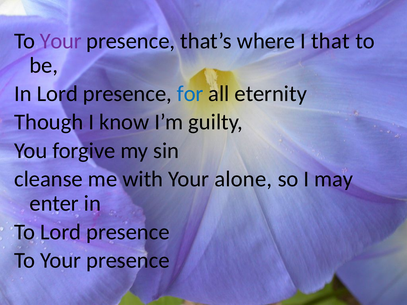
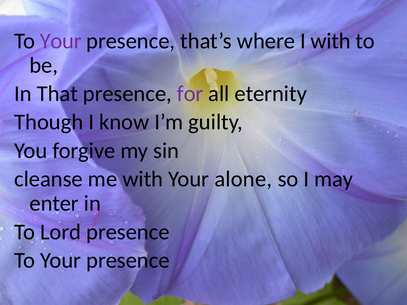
I that: that -> with
In Lord: Lord -> That
for colour: blue -> purple
